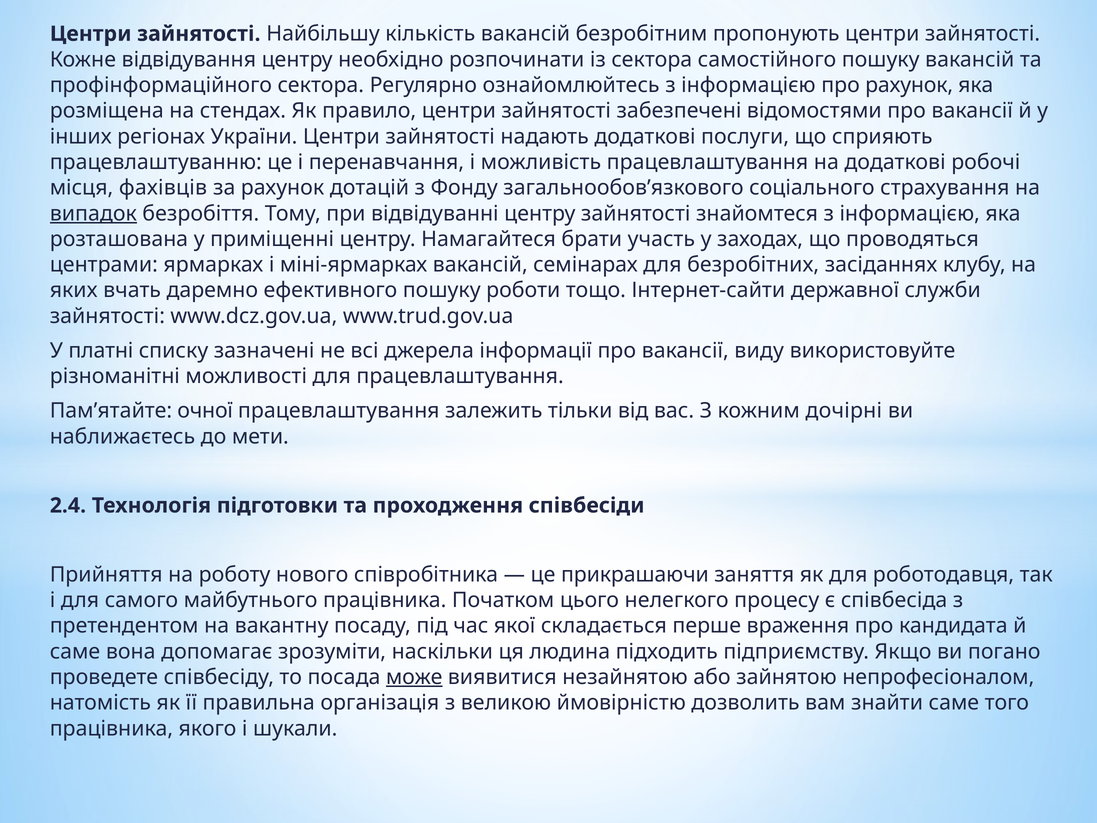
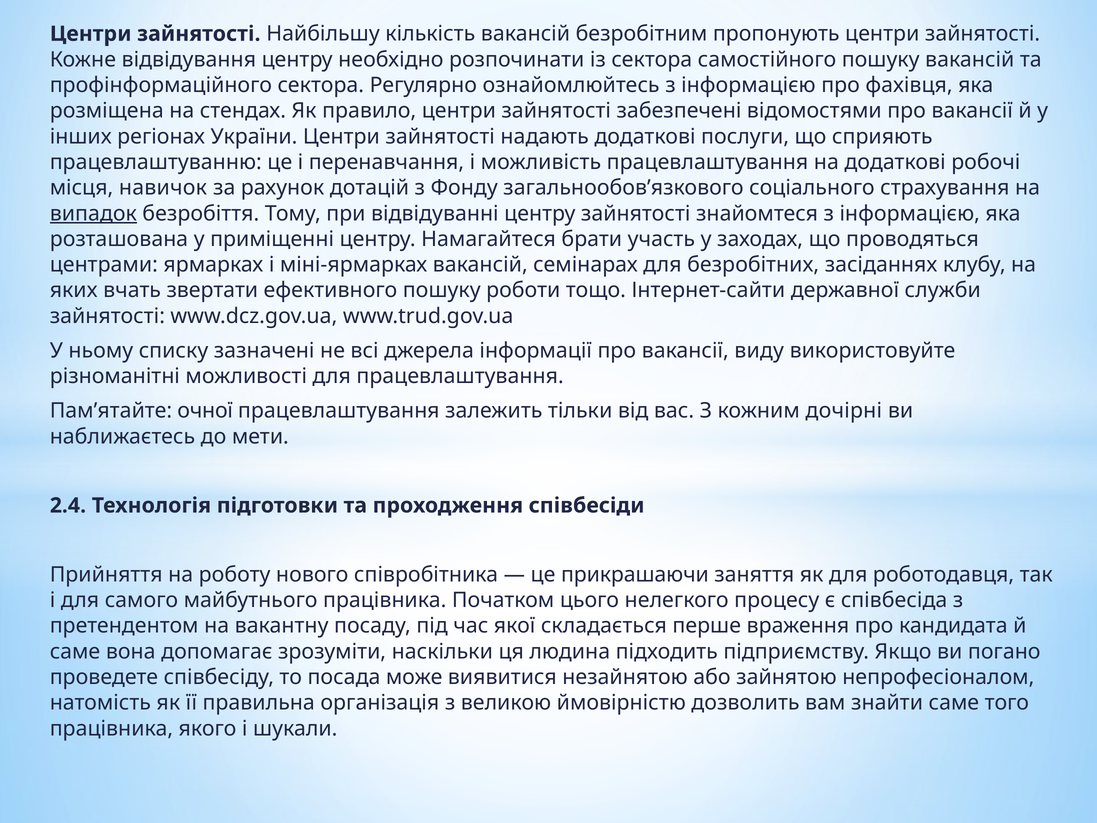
про рахунок: рахунок -> фахівця
фахівців: фахівців -> навичок
даремно: даремно -> звертати
платні: платні -> ньому
може underline: present -> none
